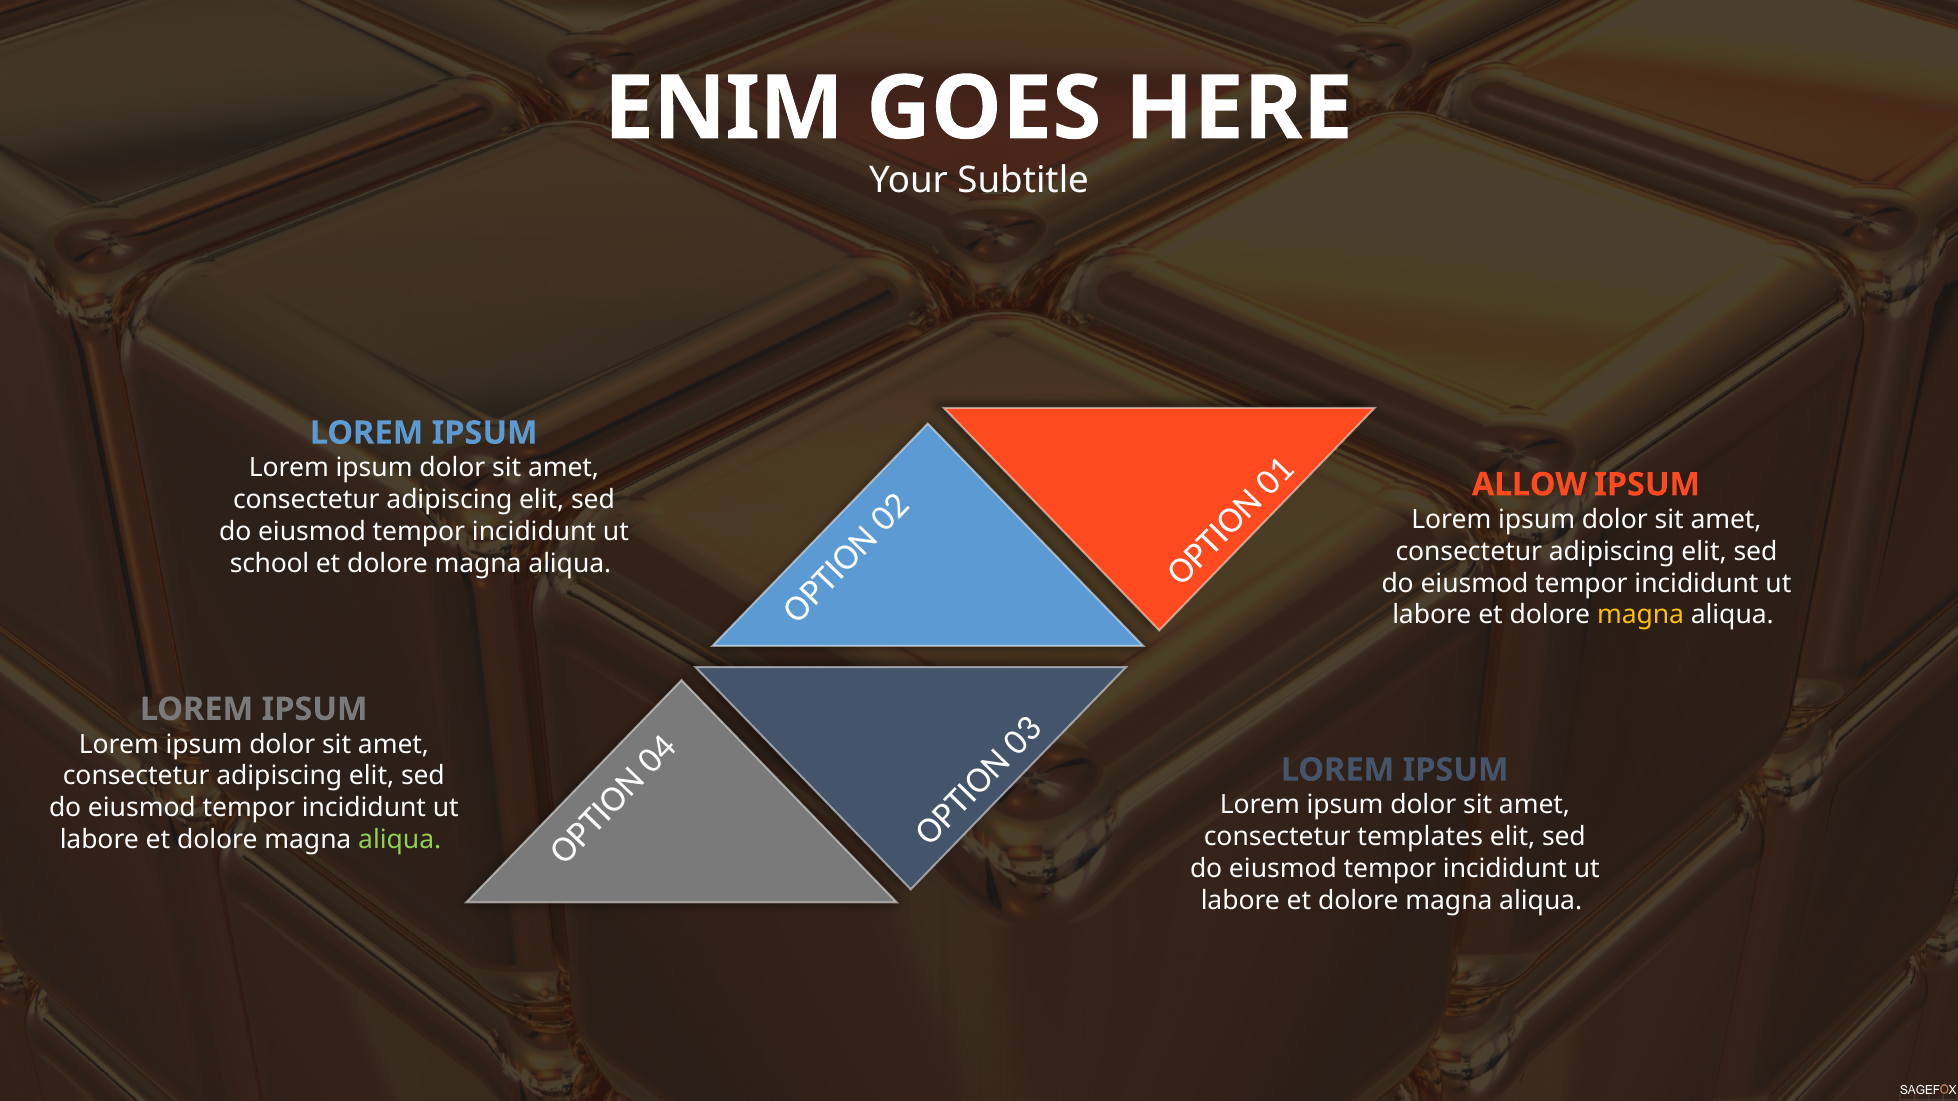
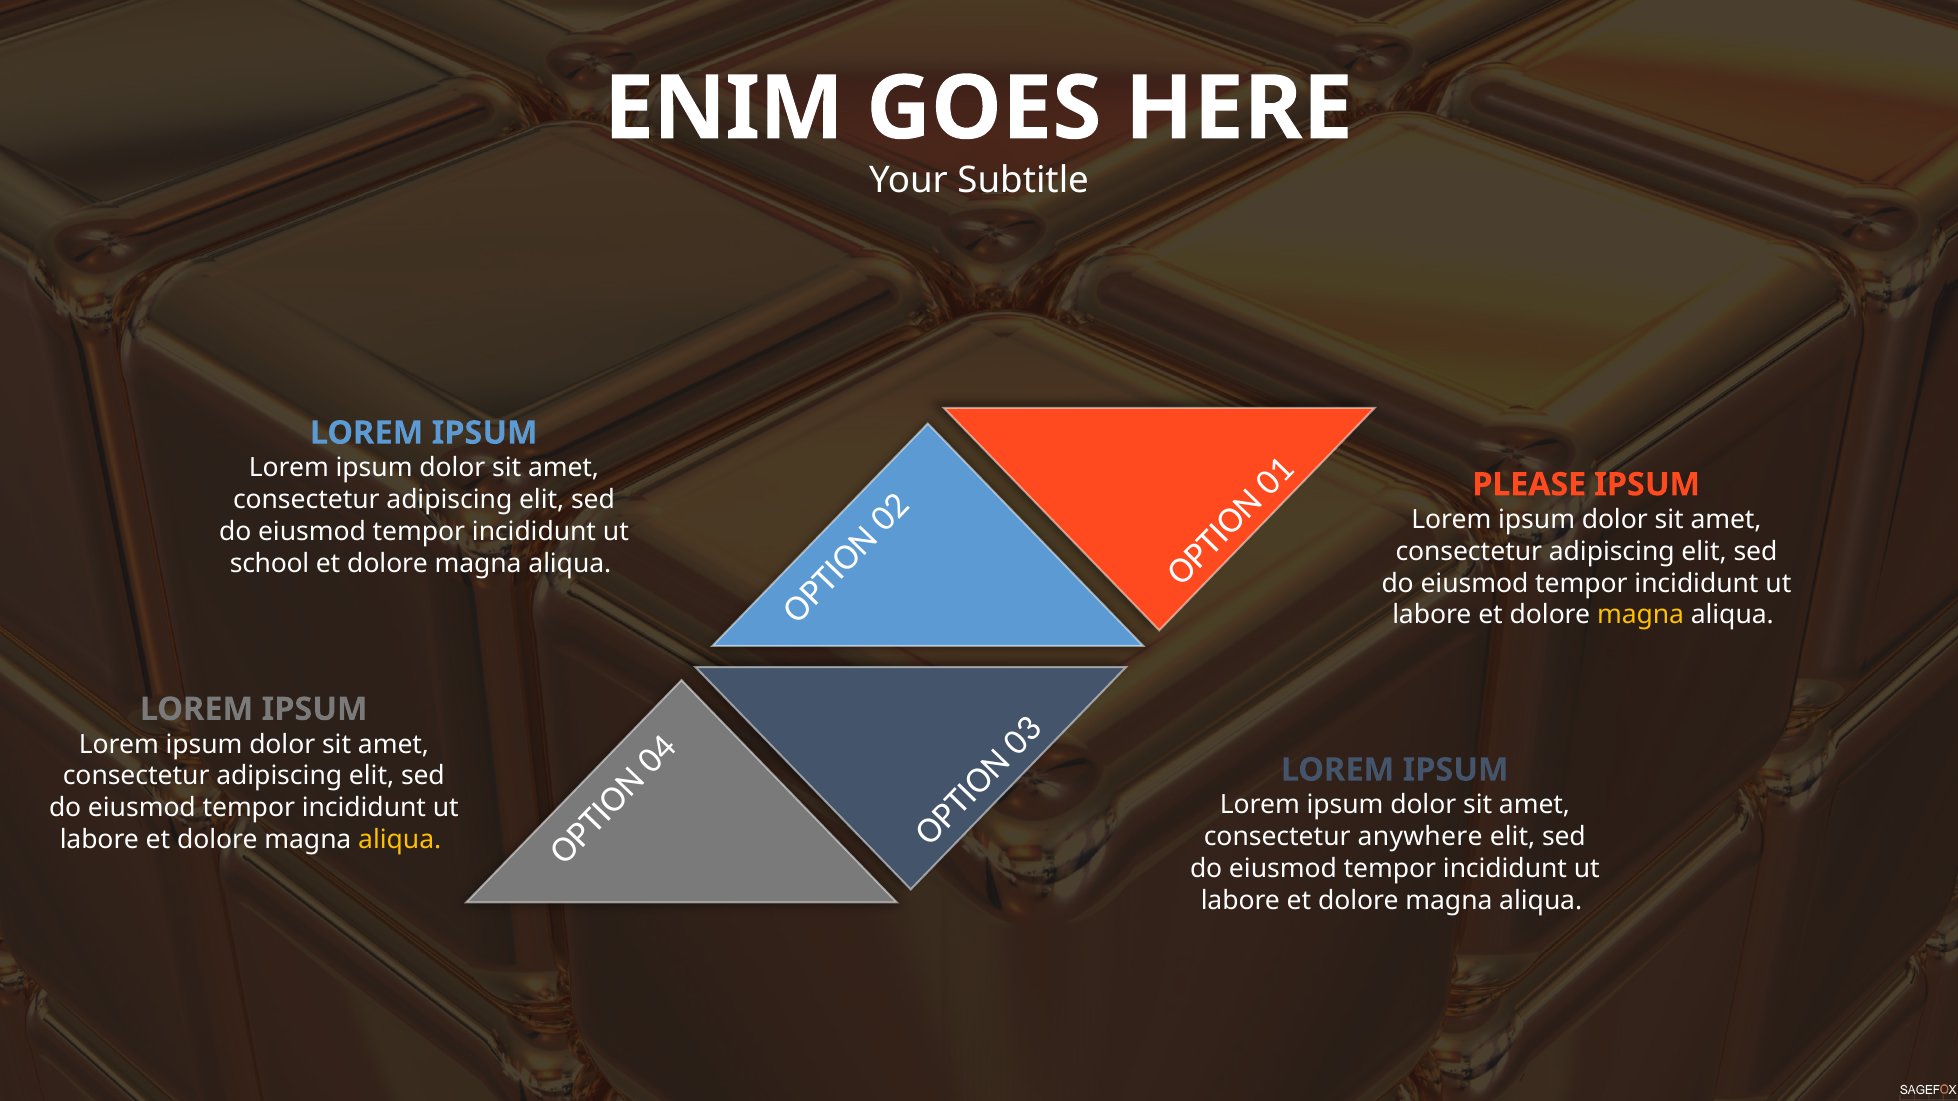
ALLOW: ALLOW -> PLEASE
templates: templates -> anywhere
aliqua at (400, 840) colour: light green -> yellow
